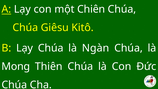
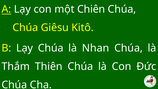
Ngàn: Ngàn -> Nhan
Mong: Mong -> Thắm
